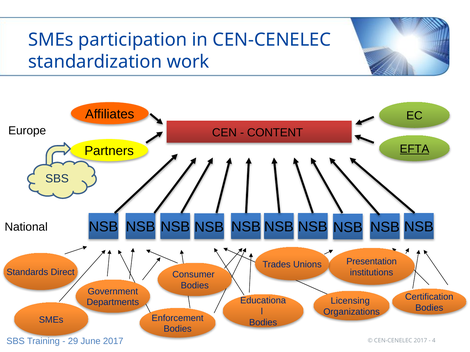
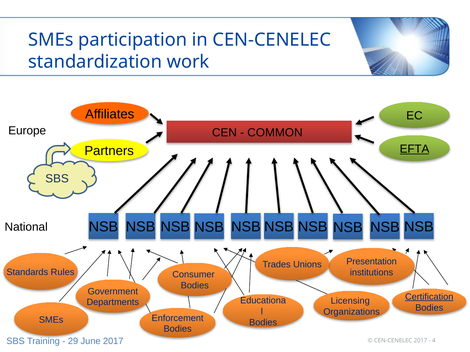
CONTENT: CONTENT -> COMMON
Direct: Direct -> Rules
Certification underline: none -> present
